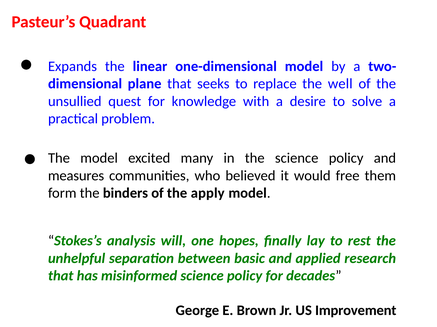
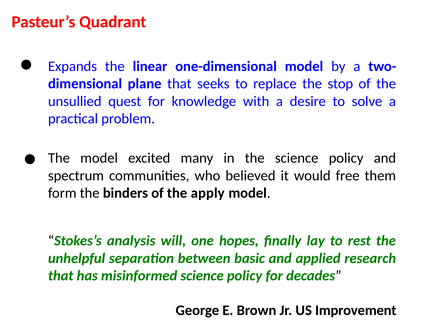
well: well -> stop
measures: measures -> spectrum
